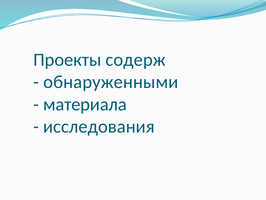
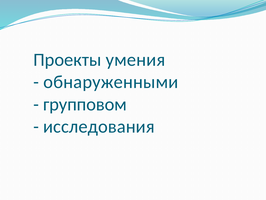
содерж: содерж -> умения
материала: материала -> групповом
